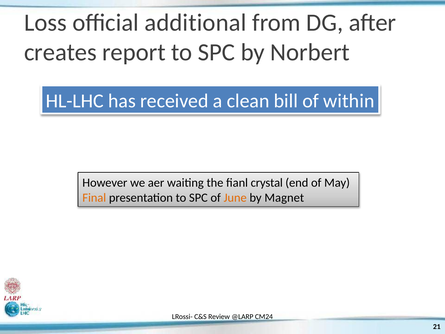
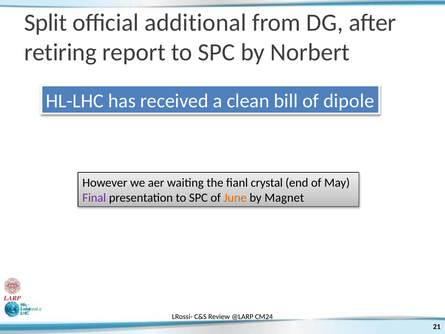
Loss: Loss -> Split
creates: creates -> retiring
within: within -> dipole
Final colour: orange -> purple
